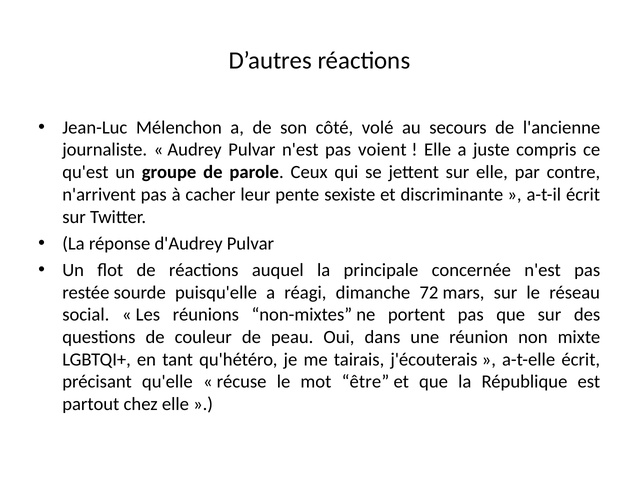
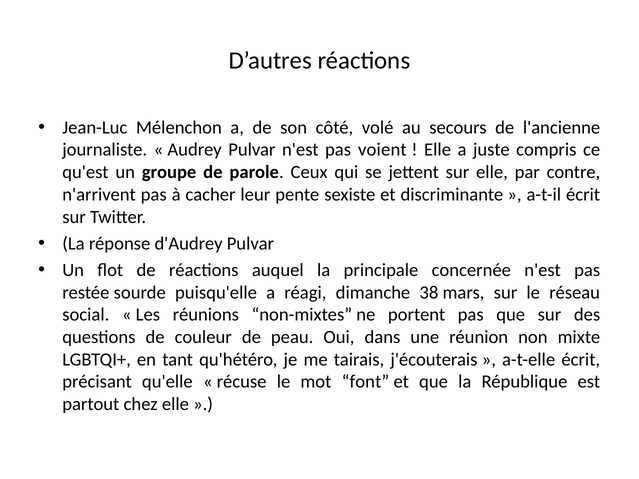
72: 72 -> 38
être: être -> font
